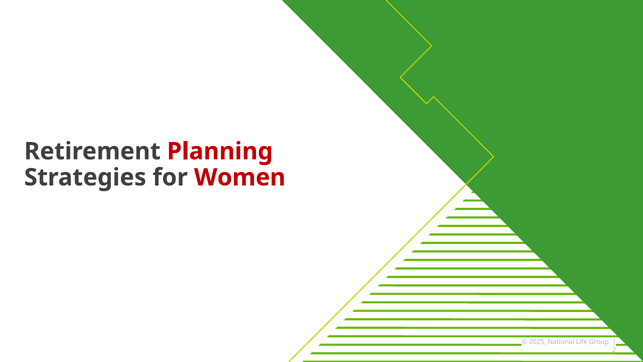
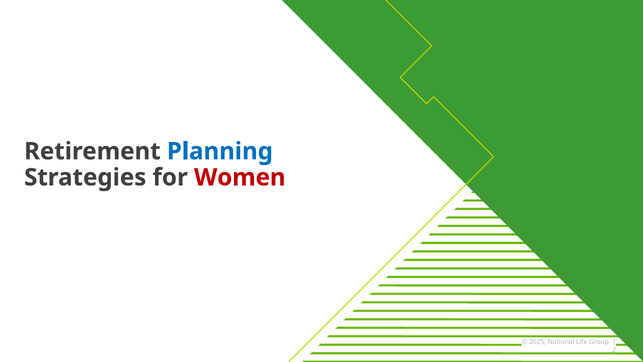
Planning colour: red -> blue
